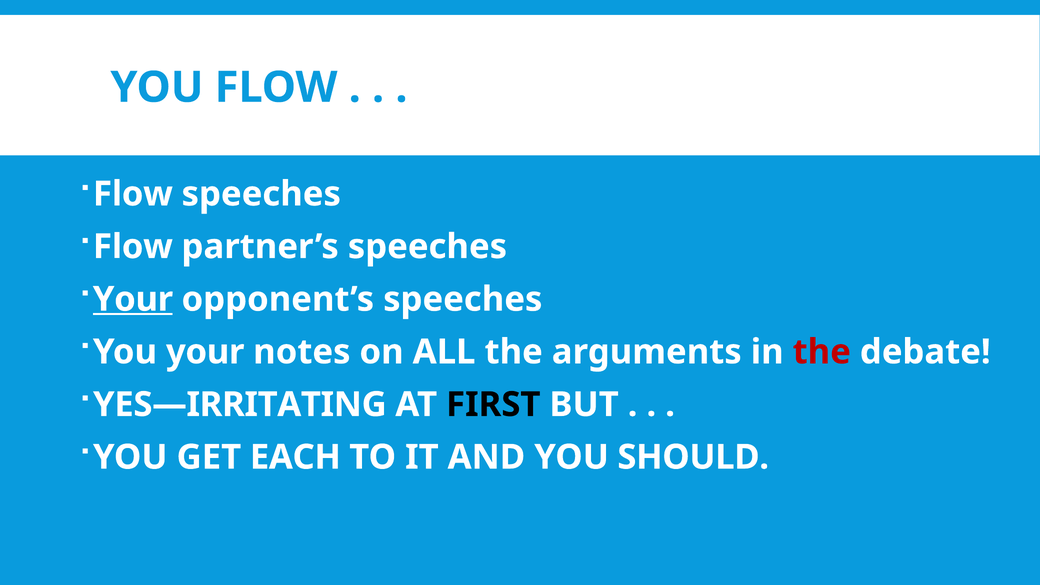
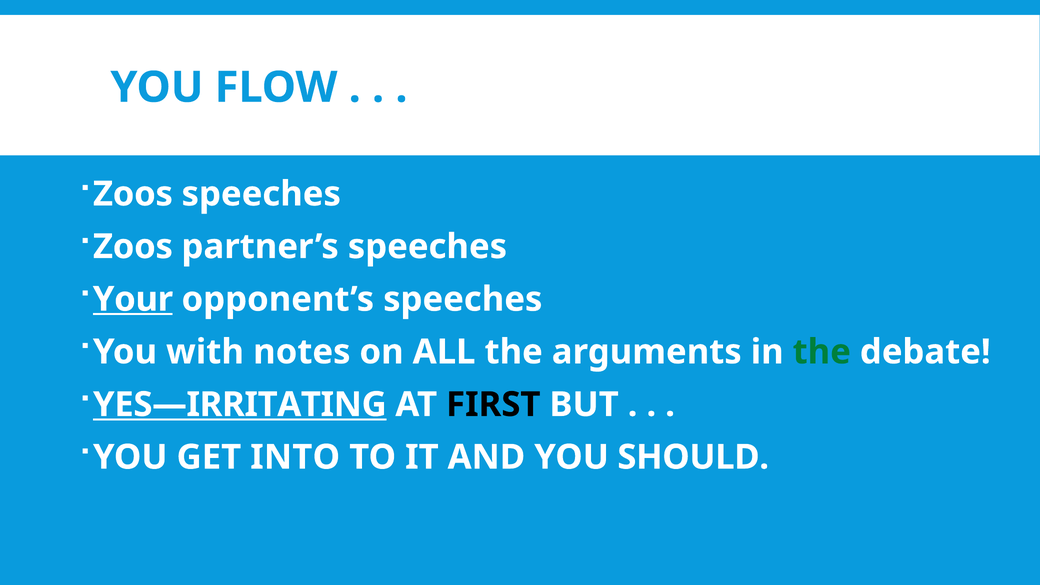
Flow at (133, 194): Flow -> Zoos
Flow at (133, 247): Flow -> Zoos
You your: your -> with
the at (822, 352) colour: red -> green
YES—IRRITATING underline: none -> present
EACH: EACH -> INTO
